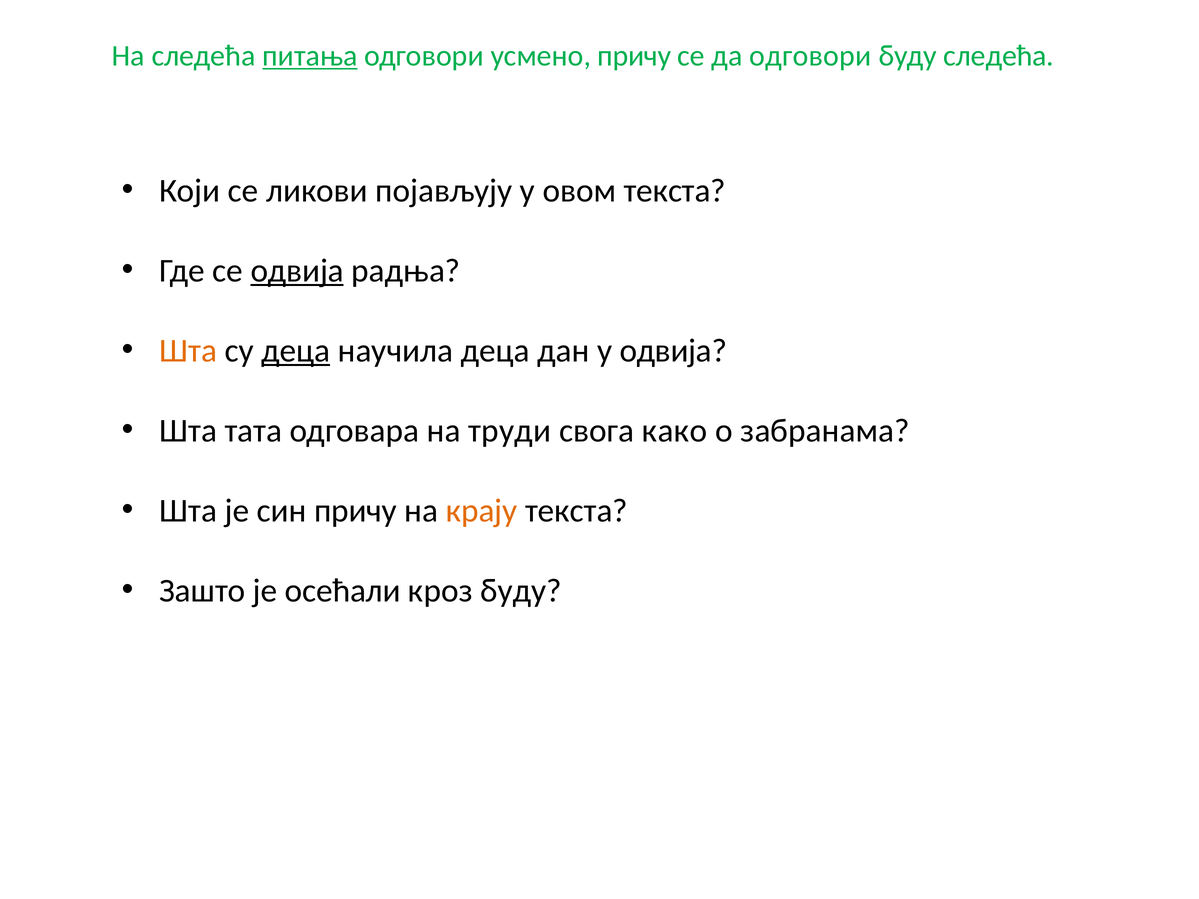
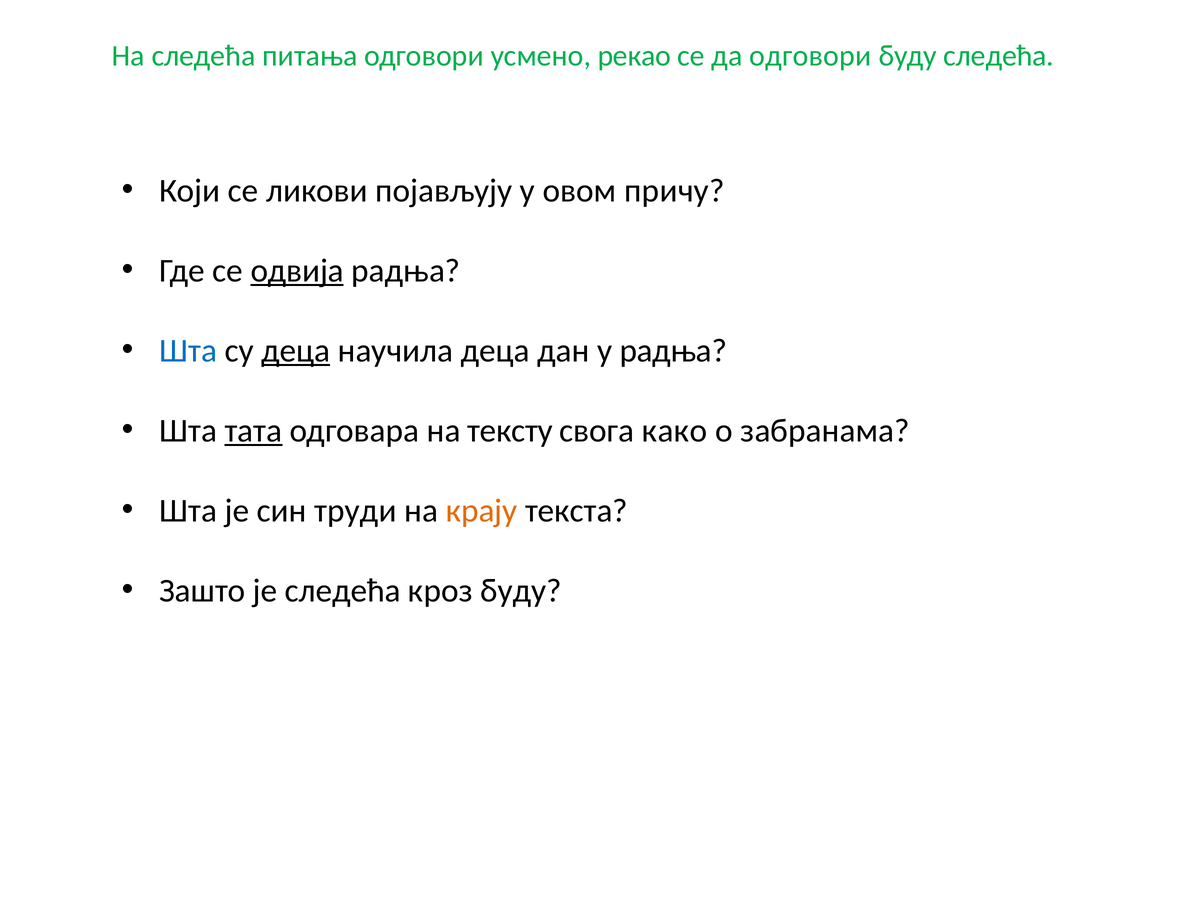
питања underline: present -> none
усмено причу: причу -> рекао
овом текста: текста -> причу
Шта at (188, 351) colour: orange -> blue
у одвија: одвија -> радња
тата underline: none -> present
труди: труди -> тексту
син причу: причу -> труди
је осећали: осећали -> следећа
